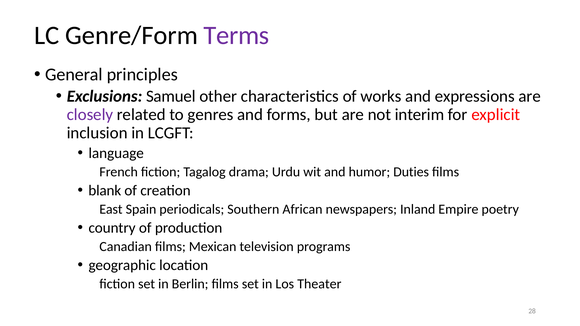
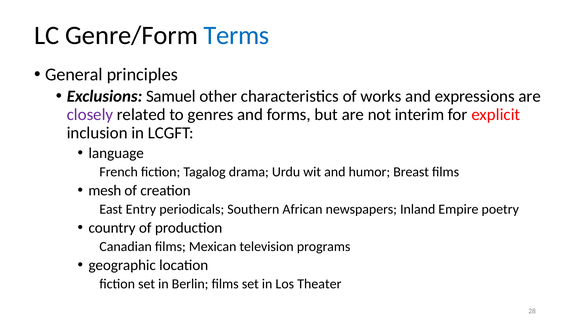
Terms colour: purple -> blue
Duties: Duties -> Breast
blank: blank -> mesh
Spain: Spain -> Entry
